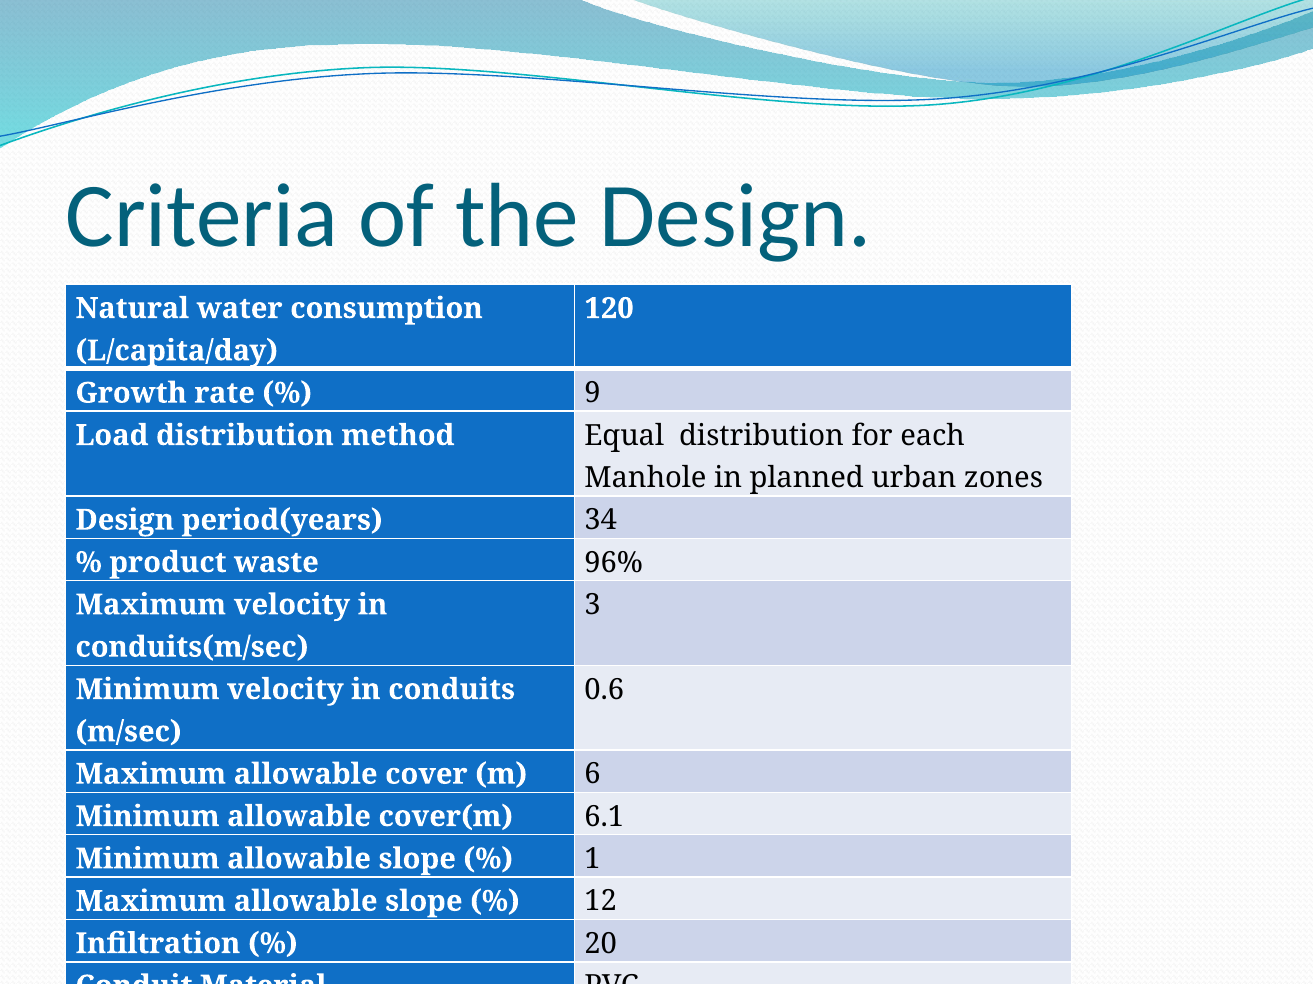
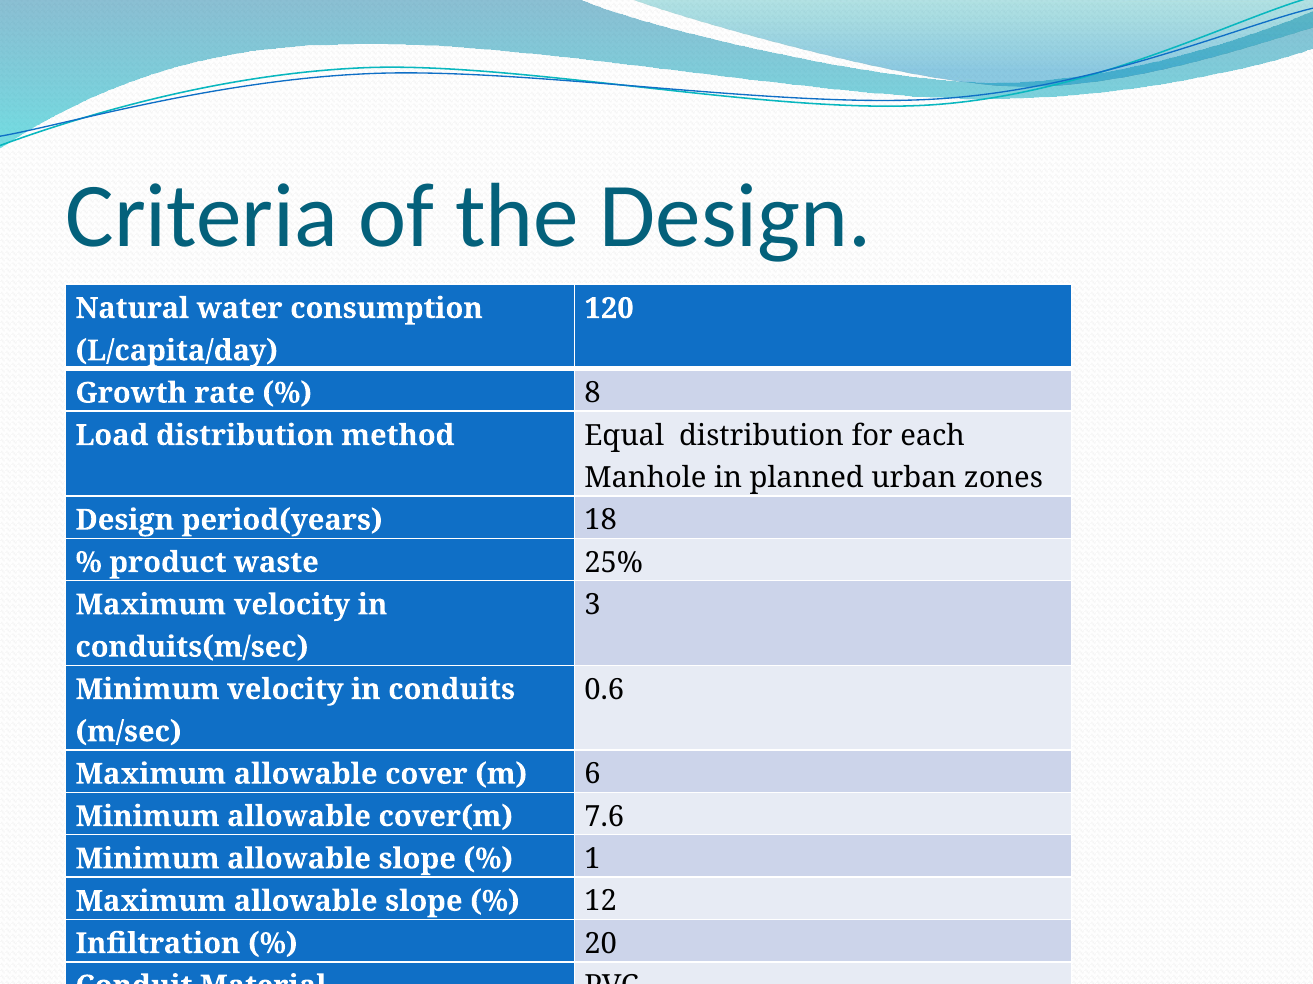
9: 9 -> 8
34: 34 -> 18
96%: 96% -> 25%
6.1: 6.1 -> 7.6
